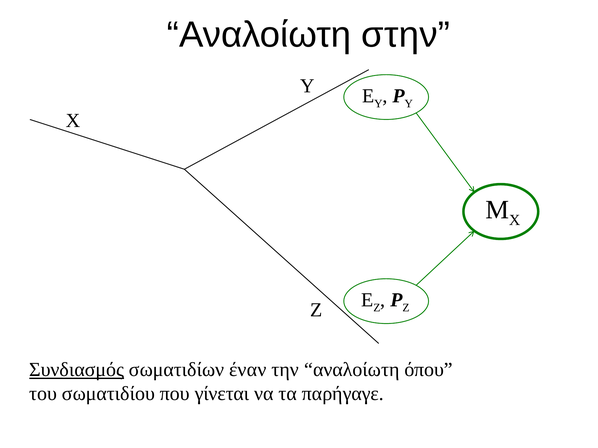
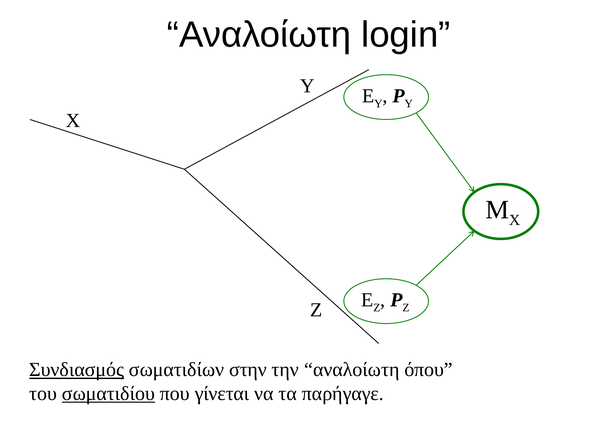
στην: στην -> login
έναν: έναν -> στην
σωματιδίου underline: none -> present
